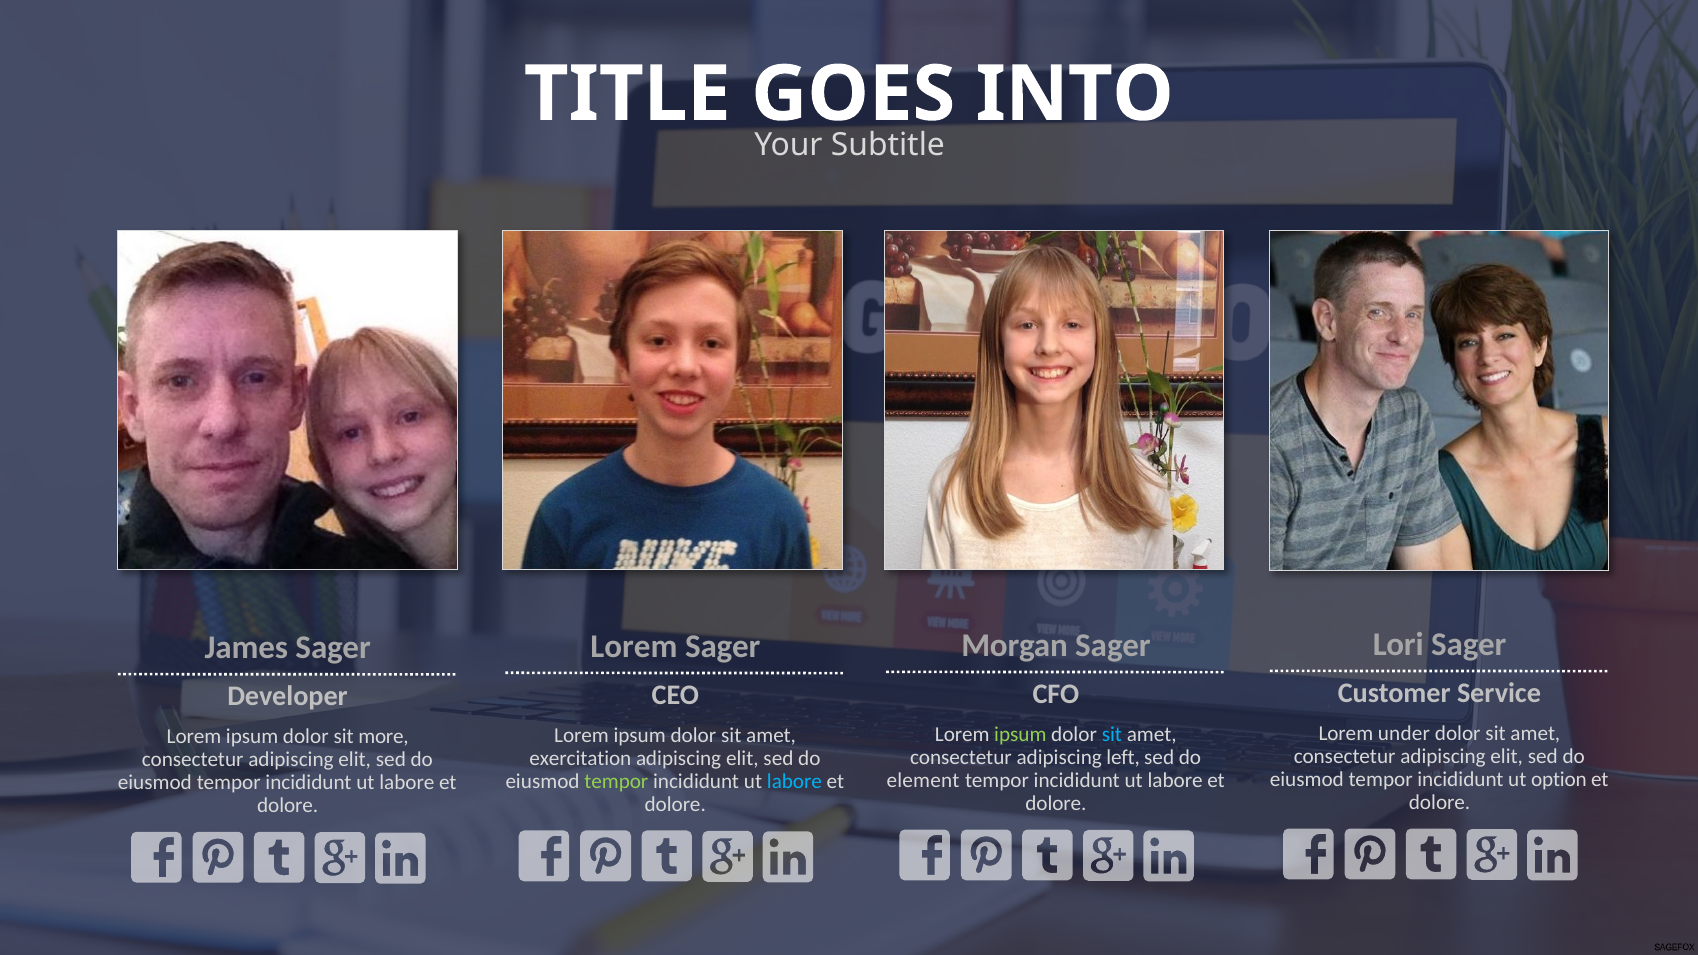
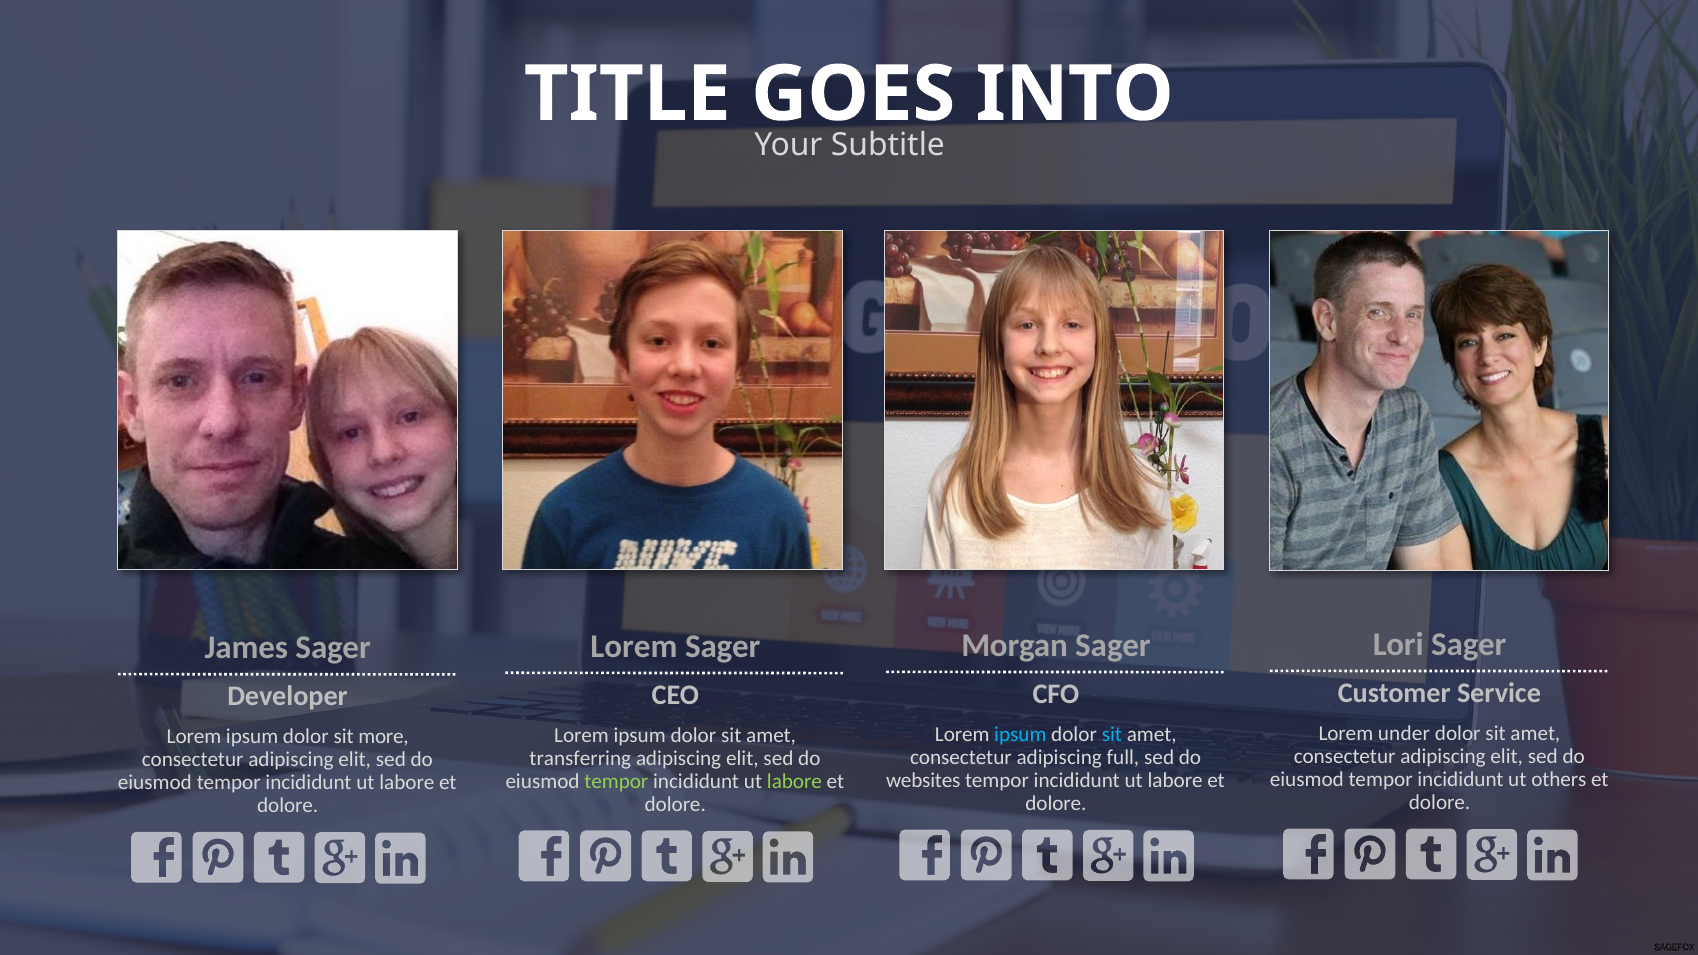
ipsum at (1020, 734) colour: light green -> light blue
left: left -> full
exercitation: exercitation -> transferring
option: option -> others
element: element -> websites
labore at (794, 781) colour: light blue -> light green
